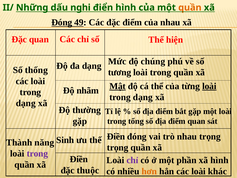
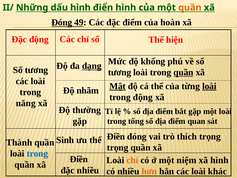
dấu nghi: nghi -> hình
của nhau: nhau -> hoàn
Đặc quan: quan -> động
chúng: chúng -> khống
dạng at (92, 66) underline: none -> present
thống at (36, 70): thống -> tương
quần at (183, 72) underline: none -> present
dạng at (143, 97): dạng -> động
dạng at (26, 103): dạng -> năng
trò nhau: nhau -> thích
Thành năng: năng -> quần
trong at (37, 153) colour: purple -> blue
chỉ at (132, 160) colour: purple -> orange
phần: phần -> niệm
đặc thuộc: thuộc -> nhiều
